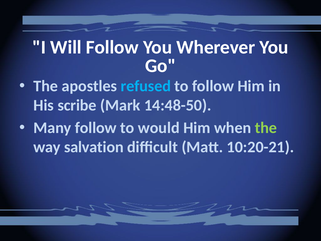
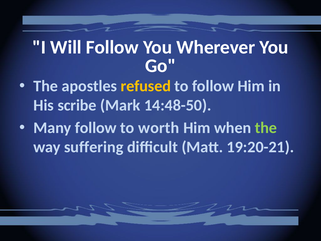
refused colour: light blue -> yellow
would: would -> worth
salvation: salvation -> suffering
10:20-21: 10:20-21 -> 19:20-21
